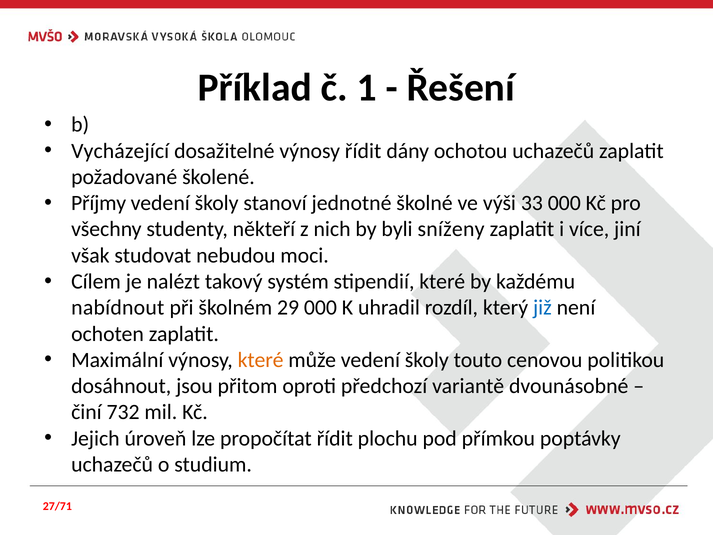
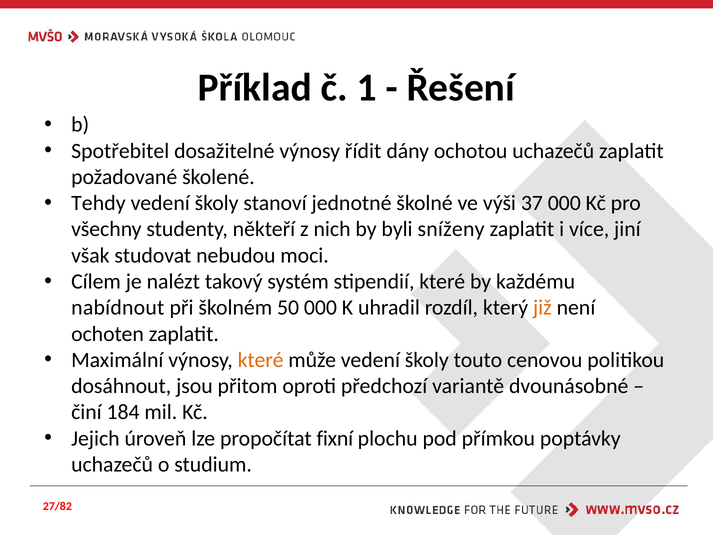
Vycházející: Vycházející -> Spotřebitel
Příjmy: Příjmy -> Tehdy
33: 33 -> 37
29: 29 -> 50
již colour: blue -> orange
732: 732 -> 184
propočítat řídit: řídit -> fixní
27/71: 27/71 -> 27/82
